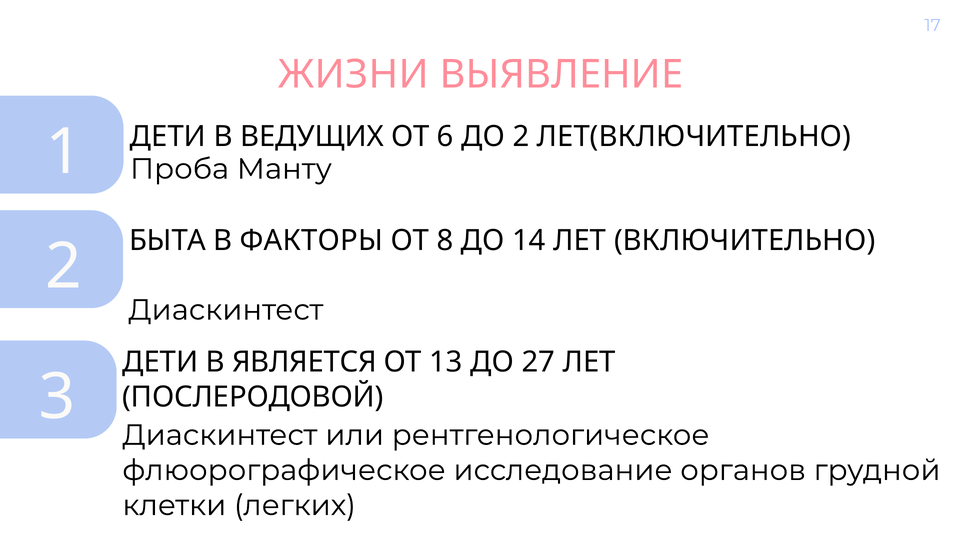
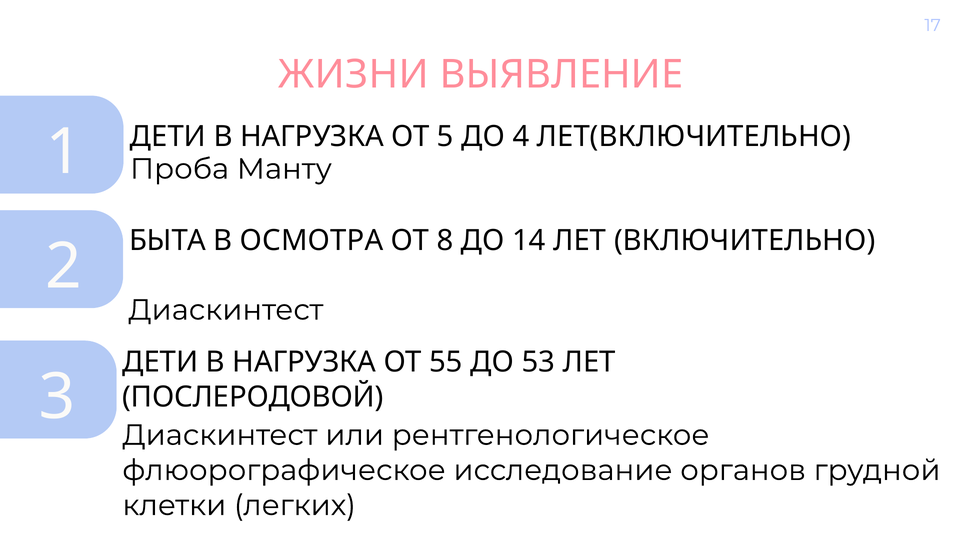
ВЕДУЩИХ at (312, 137): ВЕДУЩИХ -> НАГРУЗКА
6: 6 -> 5
ДО 2: 2 -> 4
ФАКТОРЫ: ФАКТОРЫ -> ОСМОТРА
ЯВЛЯЕТСЯ at (304, 362): ЯВЛЯЕТСЯ -> НАГРУЗКА
13: 13 -> 55
27: 27 -> 53
